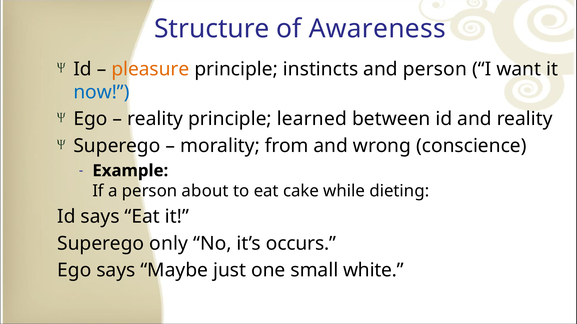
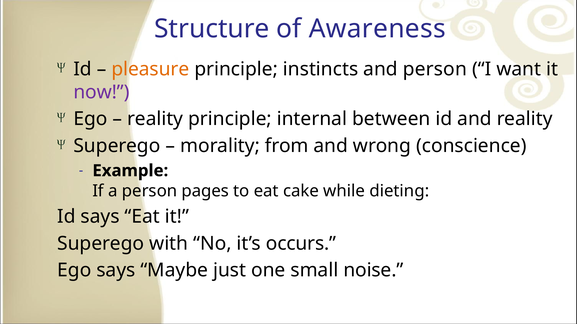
now colour: blue -> purple
learned: learned -> internal
about: about -> pages
only: only -> with
white: white -> noise
